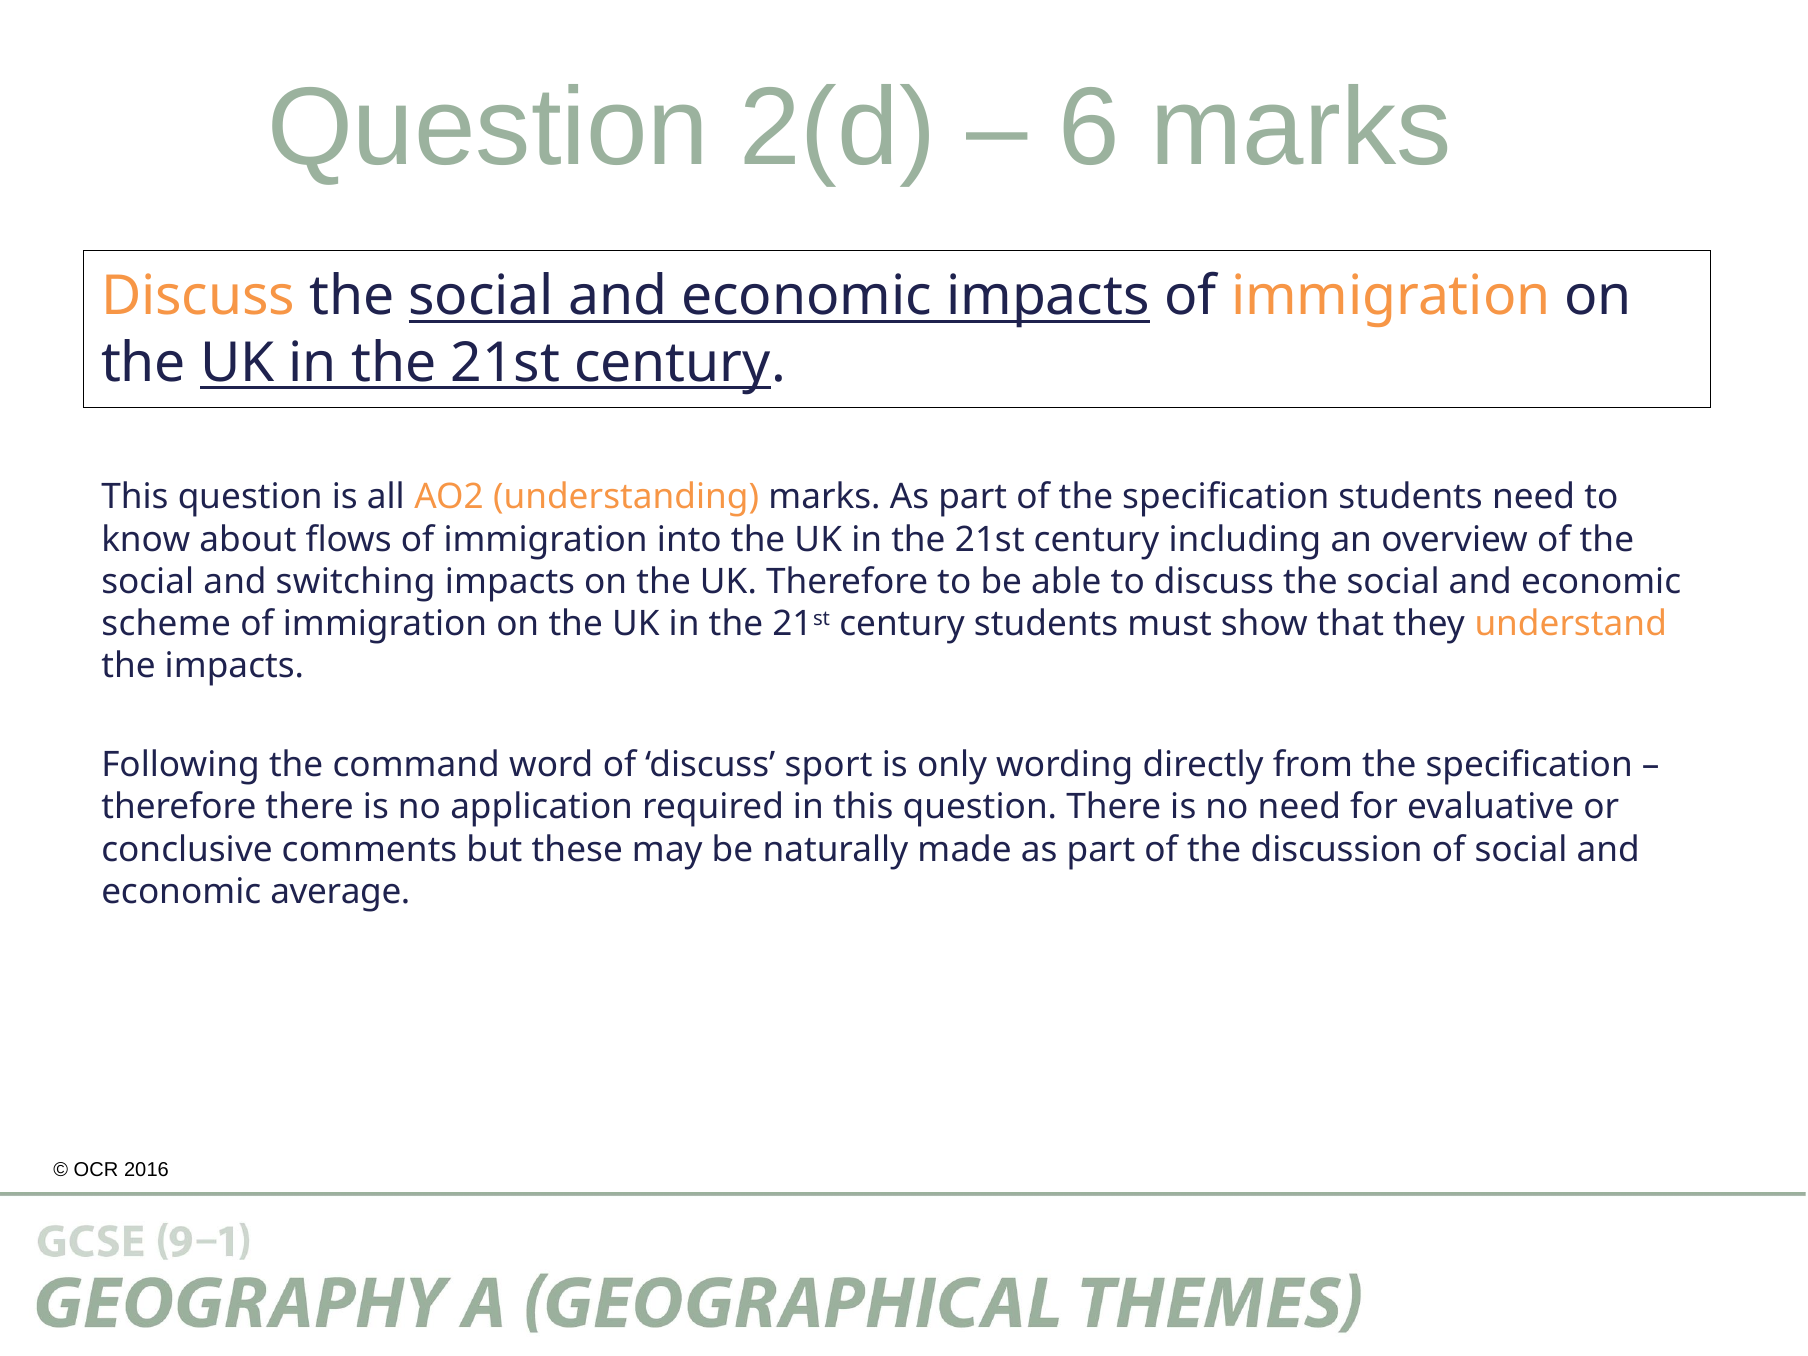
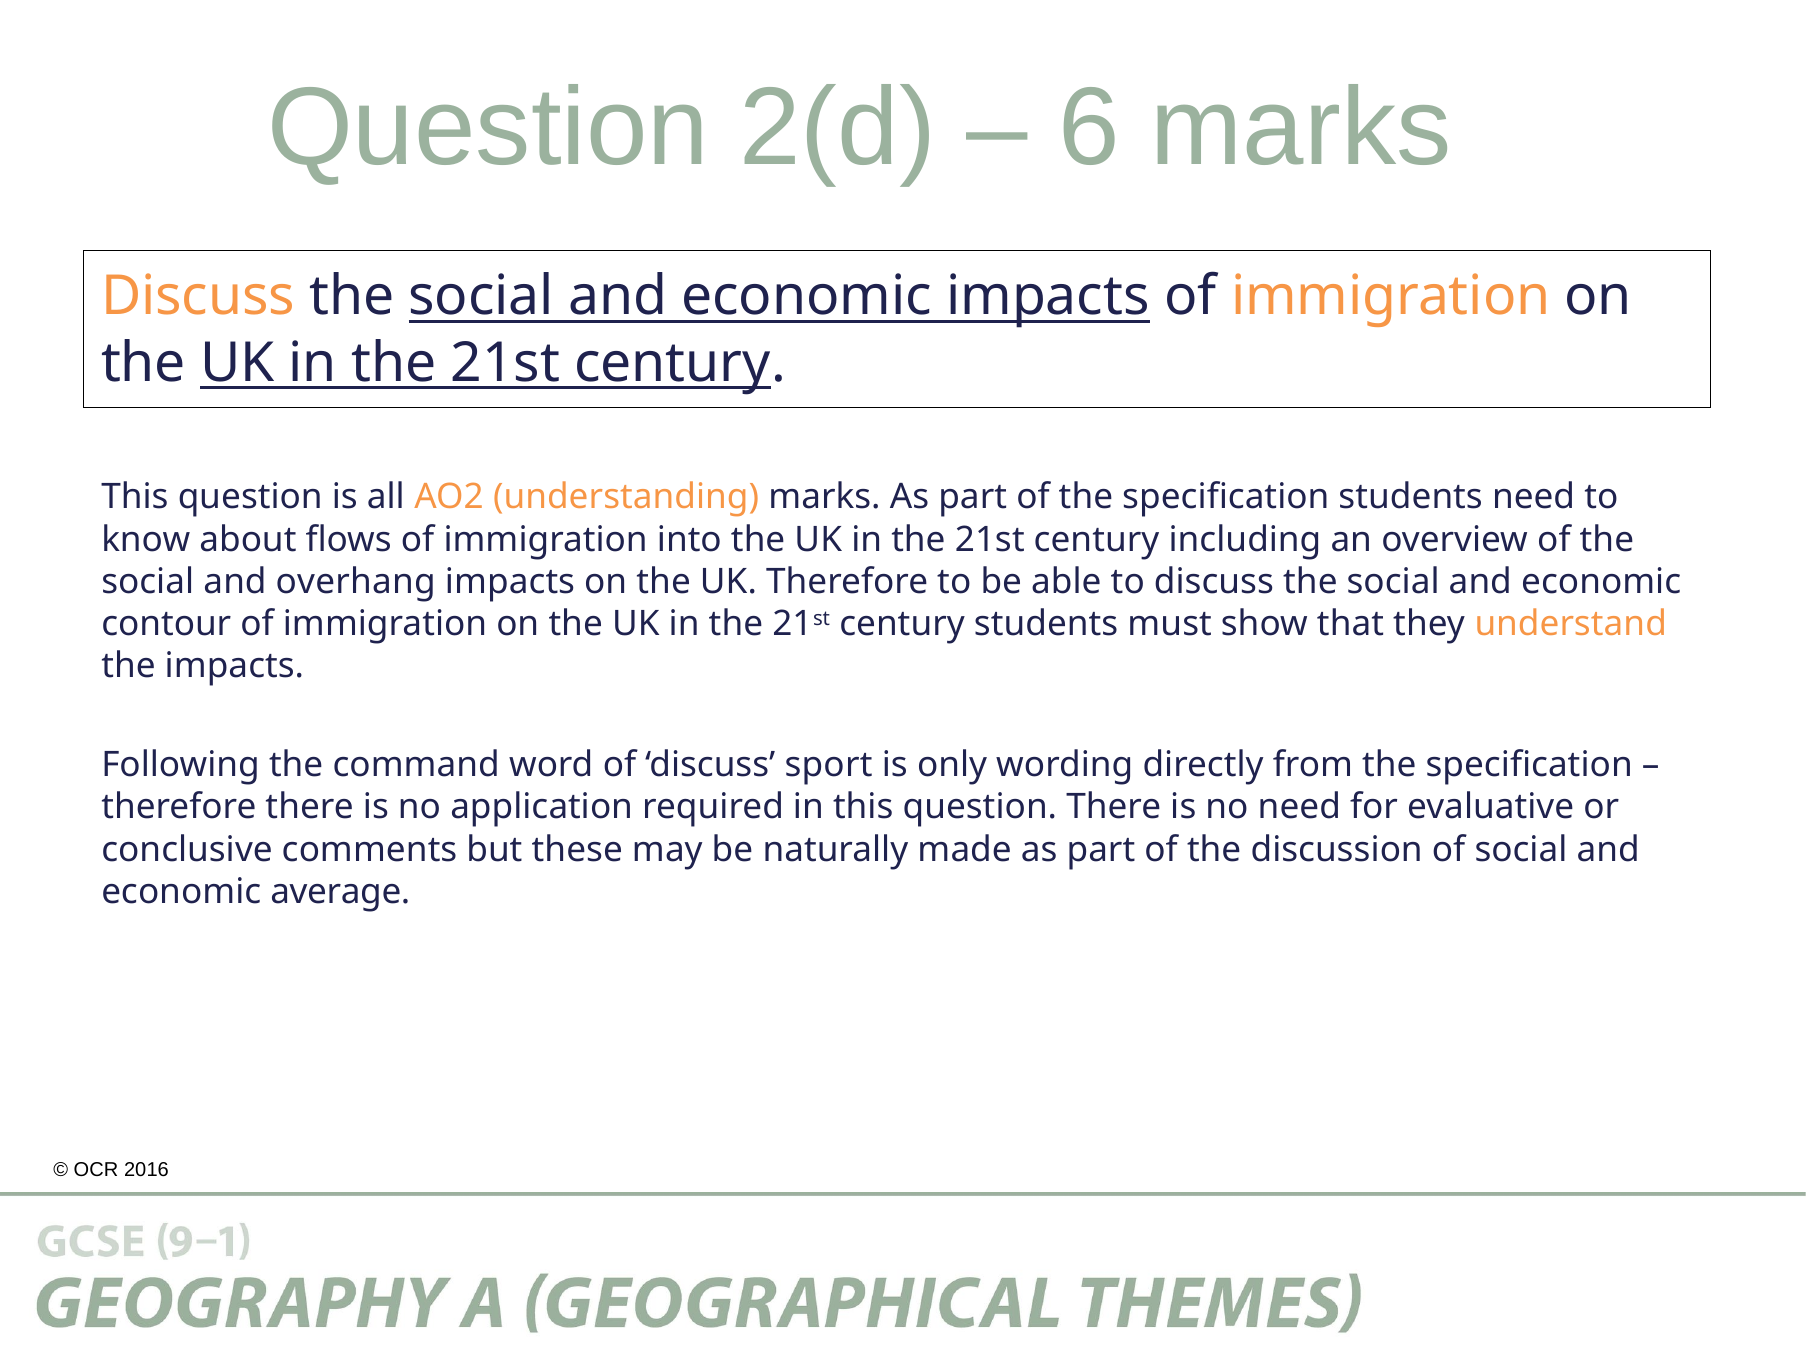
switching: switching -> overhang
scheme: scheme -> contour
